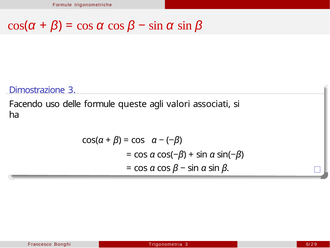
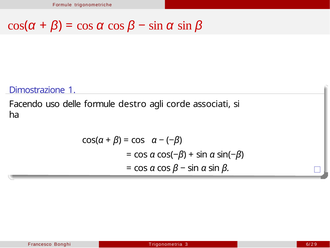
Dimostrazione 3: 3 -> 1
queste: queste -> destro
valori: valori -> corde
